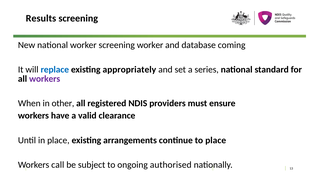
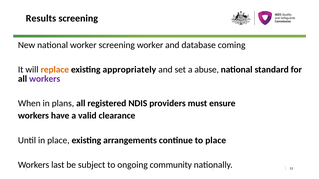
replace colour: blue -> orange
series: series -> abuse
other: other -> plans
call: call -> last
authorised: authorised -> community
